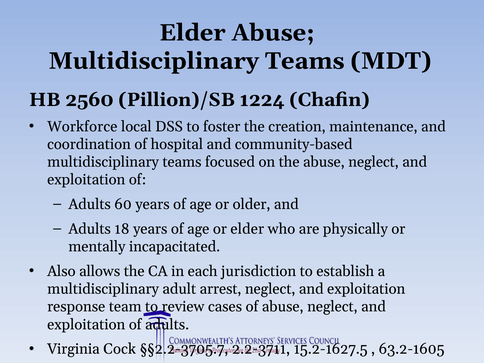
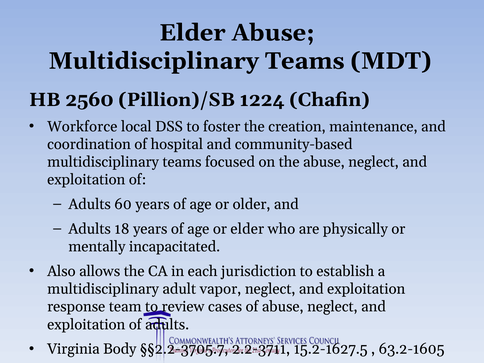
arrest: arrest -> vapor
Cock: Cock -> Body
